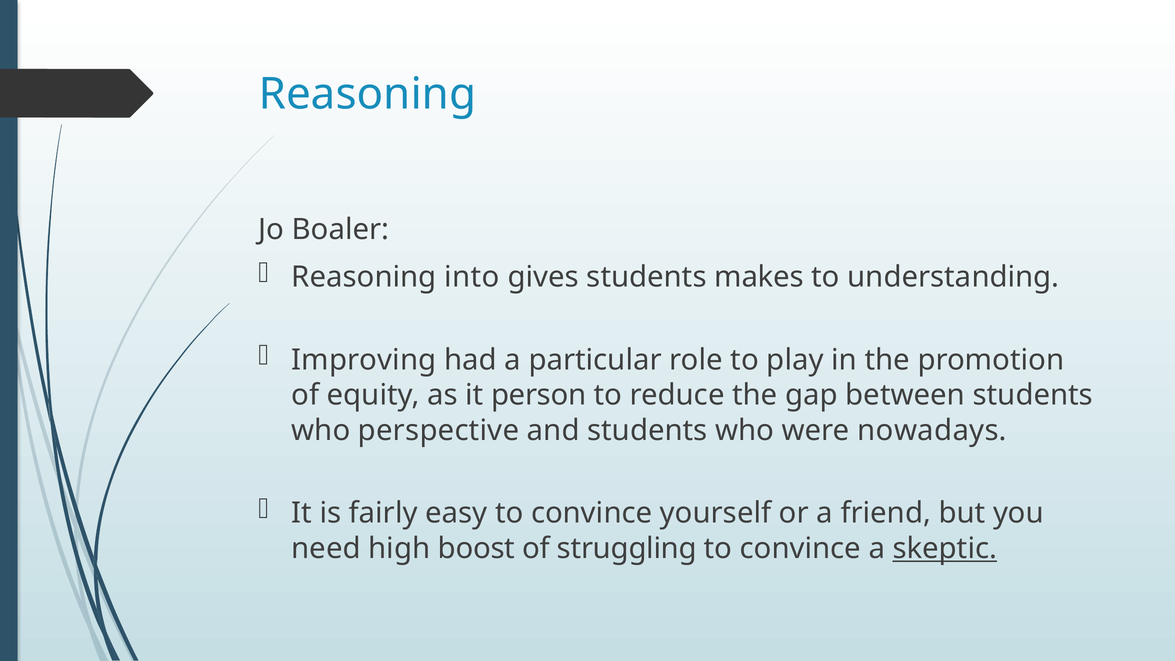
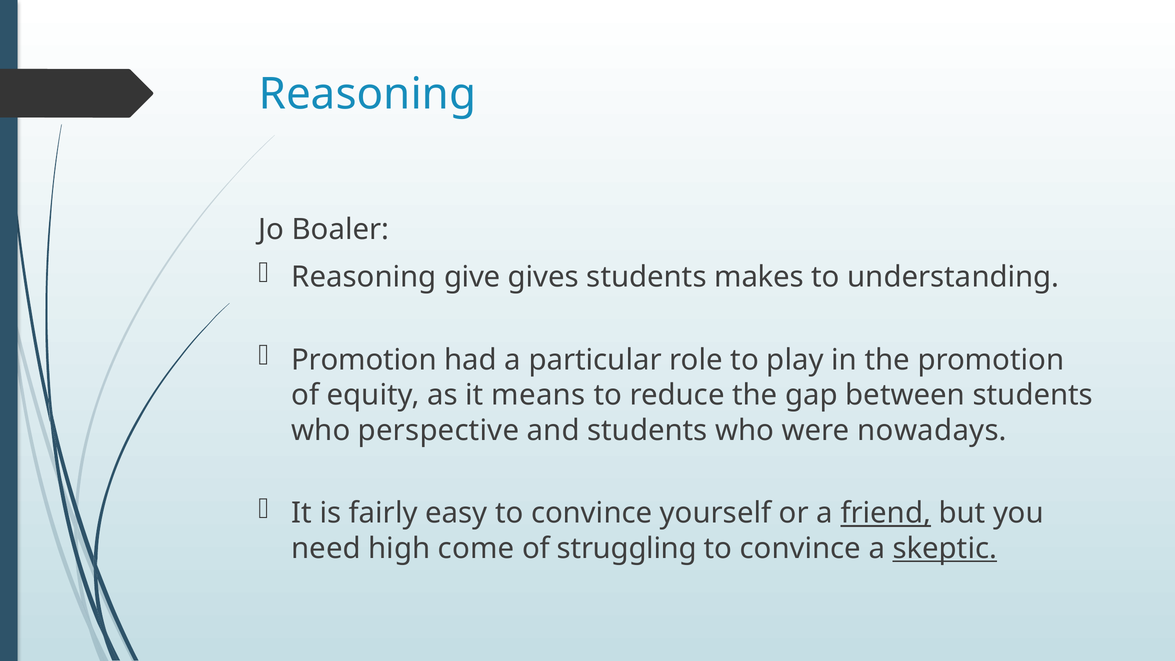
into: into -> give
Improving at (364, 360): Improving -> Promotion
person: person -> means
friend underline: none -> present
boost: boost -> come
